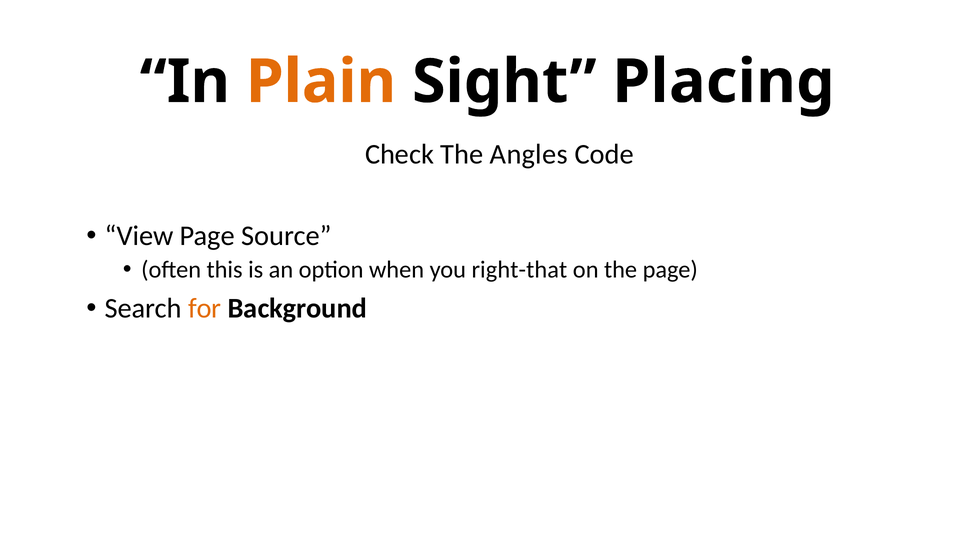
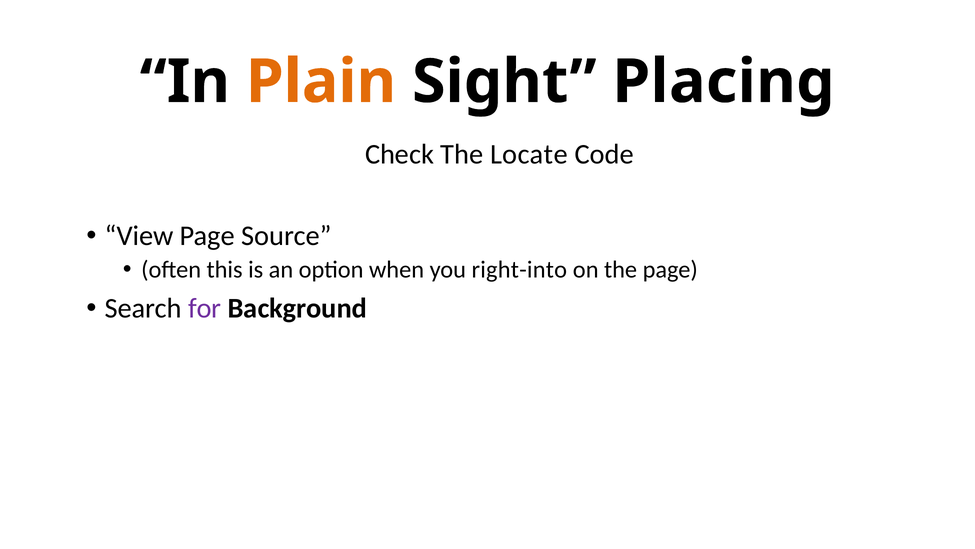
Angles: Angles -> Locate
right-that: right-that -> right-into
for colour: orange -> purple
